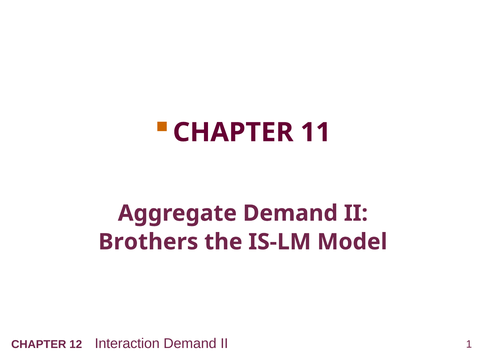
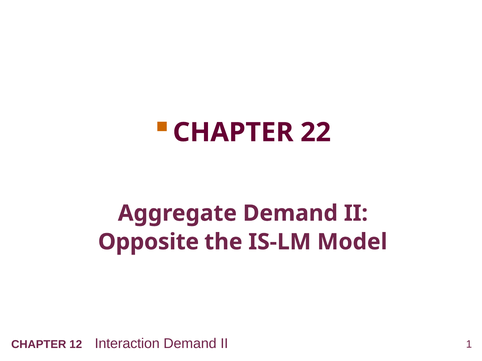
11: 11 -> 22
Brothers: Brothers -> Opposite
